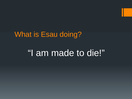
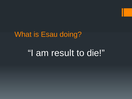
made: made -> result
